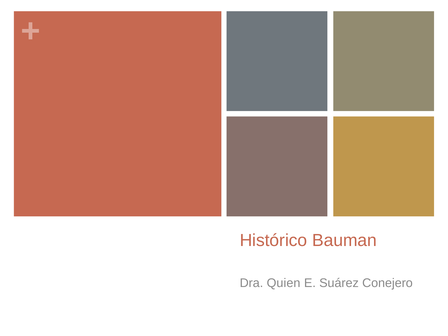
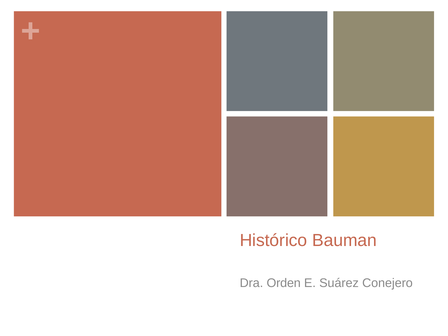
Quien: Quien -> Orden
